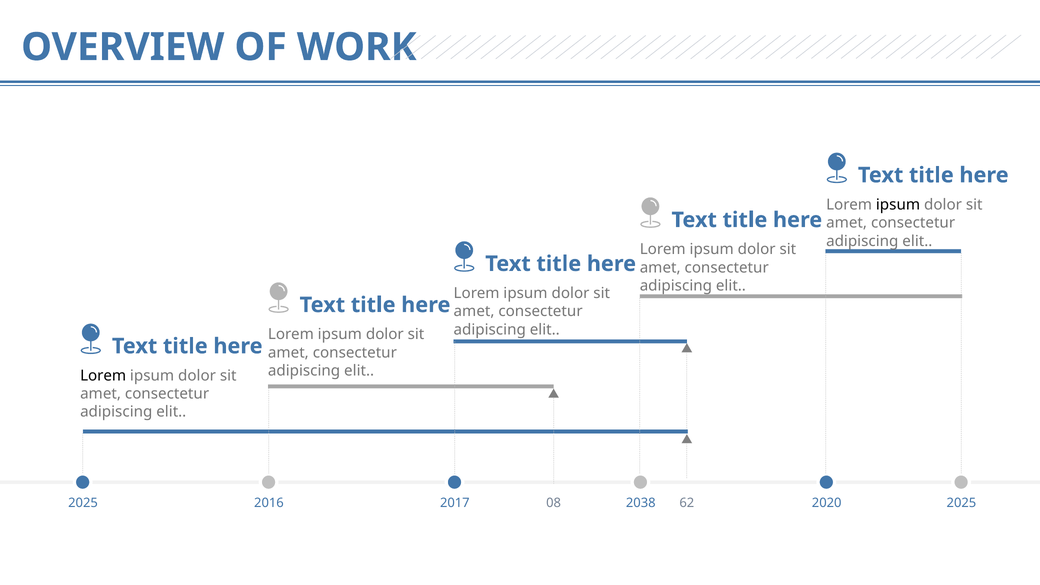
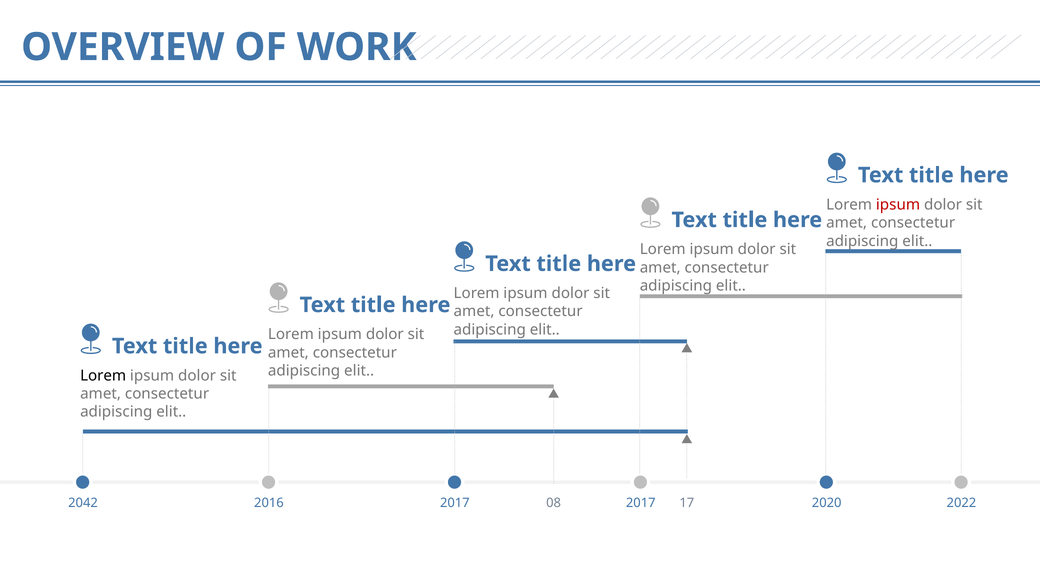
ipsum at (898, 205) colour: black -> red
2025 at (83, 503): 2025 -> 2042
2017 2038: 2038 -> 2017
62: 62 -> 17
2020 2025: 2025 -> 2022
